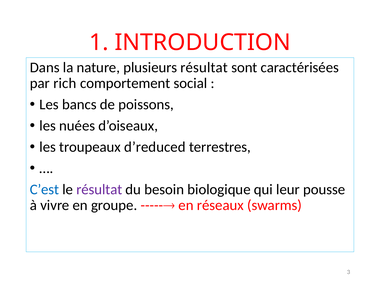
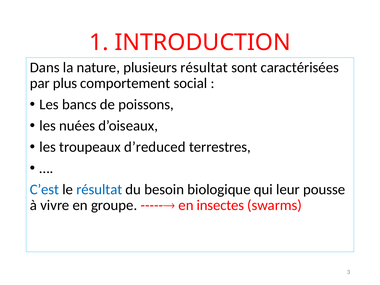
rich: rich -> plus
résultat at (99, 189) colour: purple -> blue
réseaux: réseaux -> insectes
